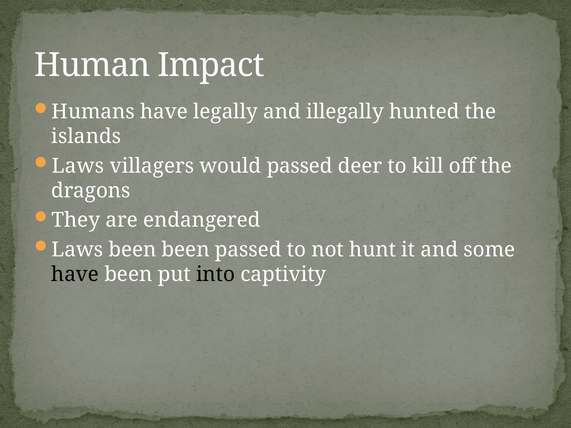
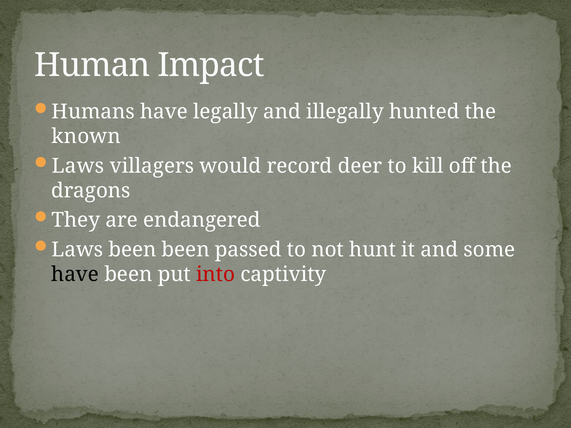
islands: islands -> known
would passed: passed -> record
into colour: black -> red
